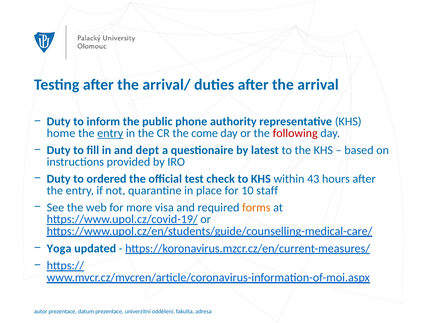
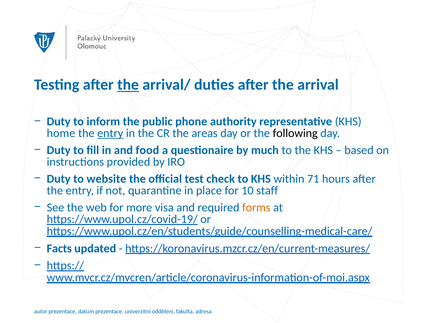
the at (128, 85) underline: none -> present
come: come -> areas
following colour: red -> black
dept: dept -> food
latest: latest -> much
ordered: ordered -> website
43: 43 -> 71
Yoga: Yoga -> Facts
